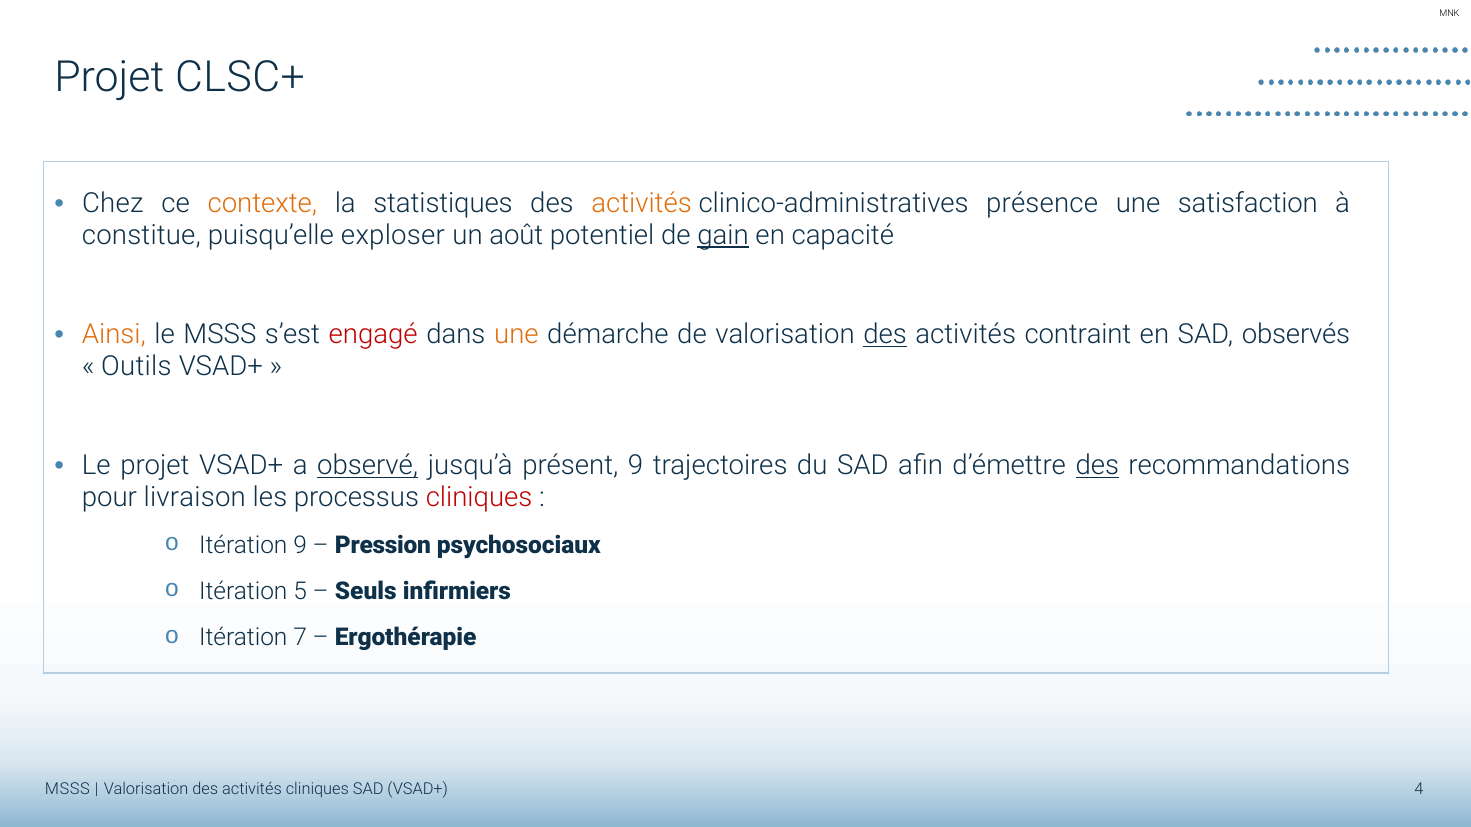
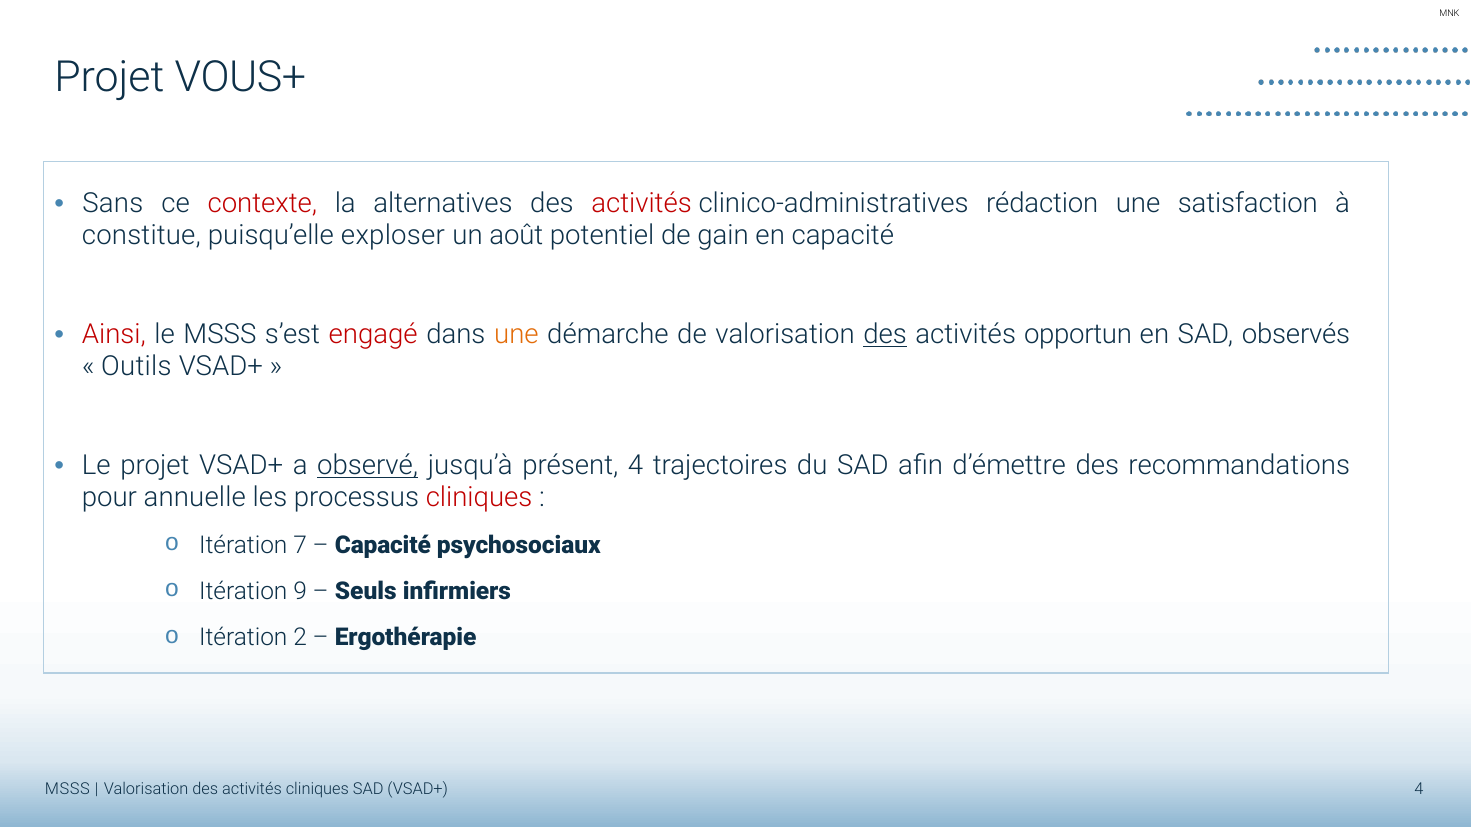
CLSC+: CLSC+ -> VOUS+
Chez: Chez -> Sans
contexte colour: orange -> red
statistiques: statistiques -> alternatives
activités at (642, 204) colour: orange -> red
présence: présence -> rédaction
gain underline: present -> none
Ainsi colour: orange -> red
contraint: contraint -> opportun
présent 9: 9 -> 4
des at (1097, 466) underline: present -> none
livraison: livraison -> annuelle
Itération 9: 9 -> 7
Pression at (383, 545): Pression -> Capacité
5: 5 -> 9
7: 7 -> 2
